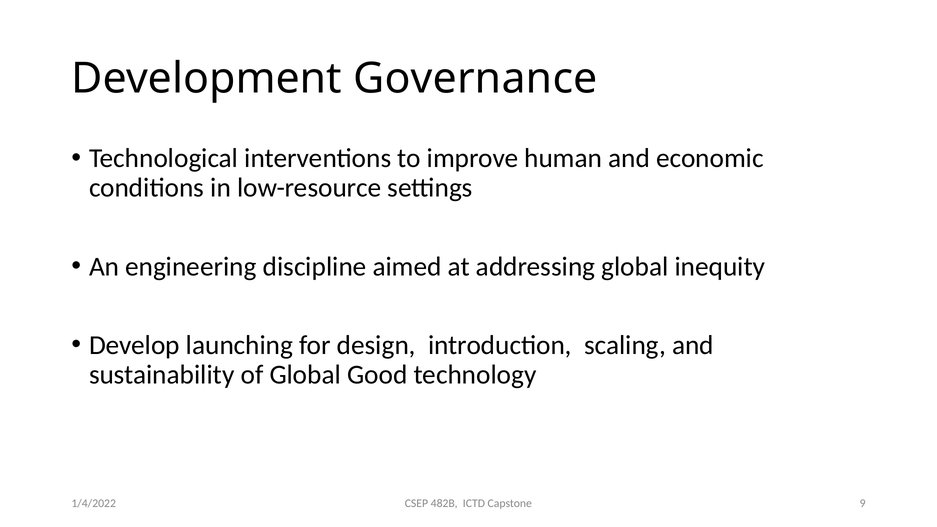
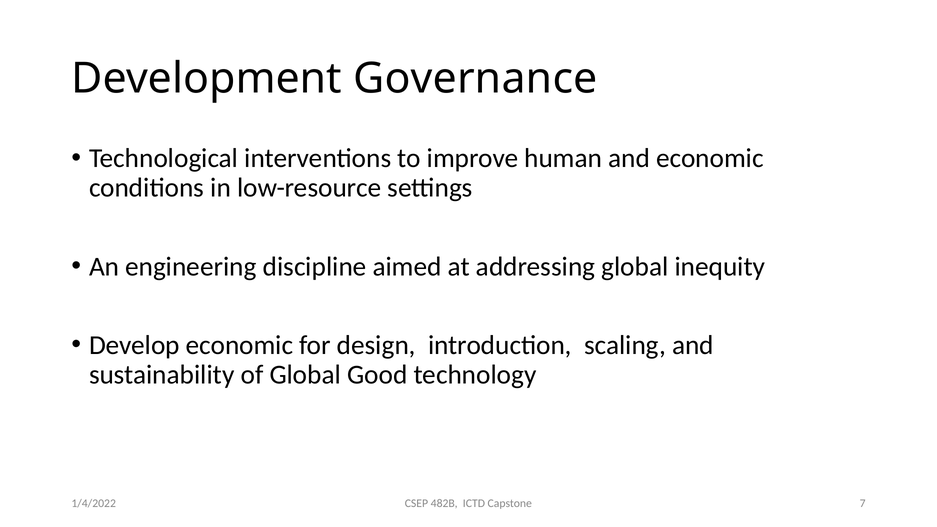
Develop launching: launching -> economic
9: 9 -> 7
